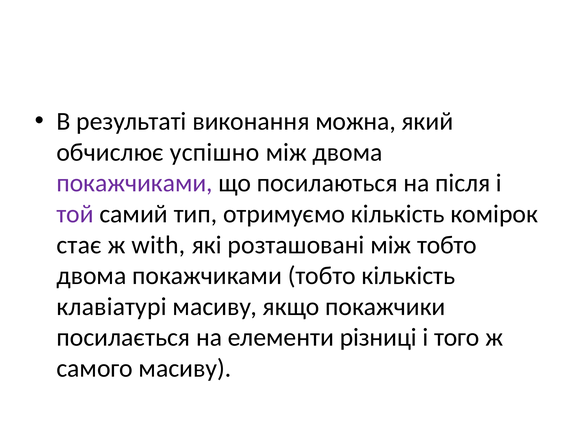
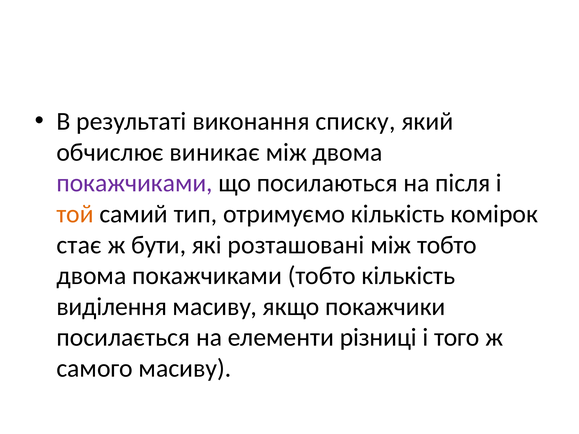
можна: можна -> списку
успішно: успішно -> виникає
той colour: purple -> orange
with: with -> бути
клавіатурі: клавіатурі -> виділення
